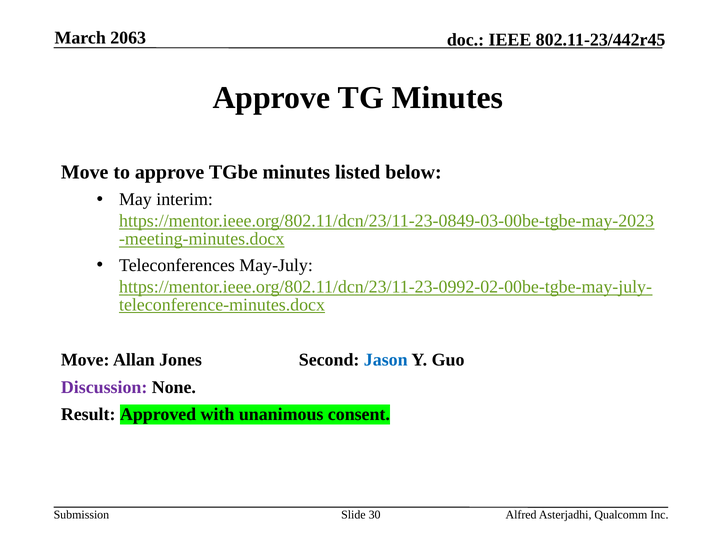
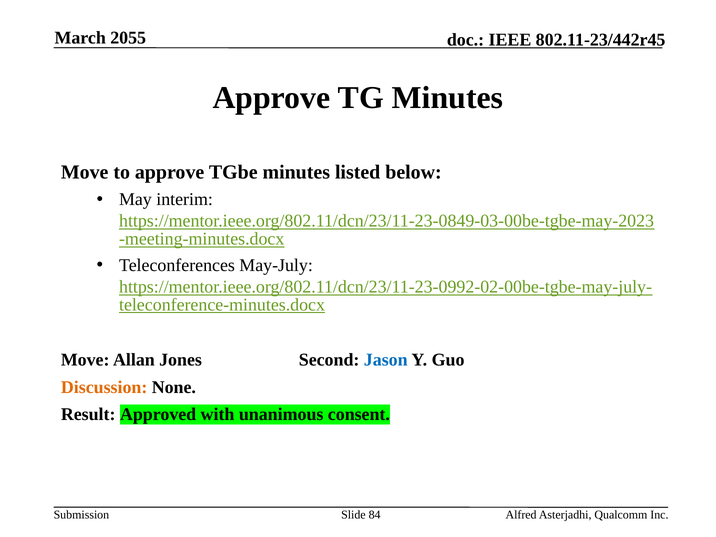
2063: 2063 -> 2055
Discussion colour: purple -> orange
30: 30 -> 84
